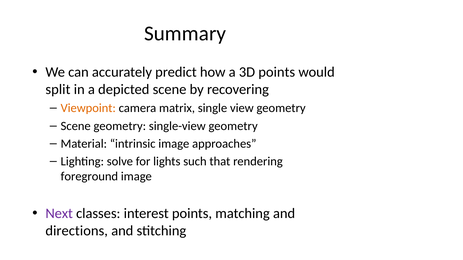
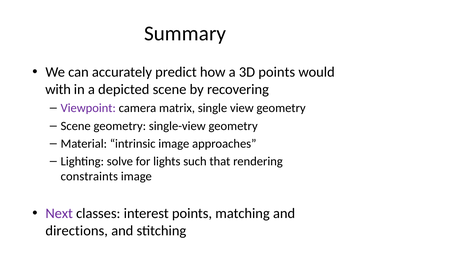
split: split -> with
Viewpoint colour: orange -> purple
foreground: foreground -> constraints
